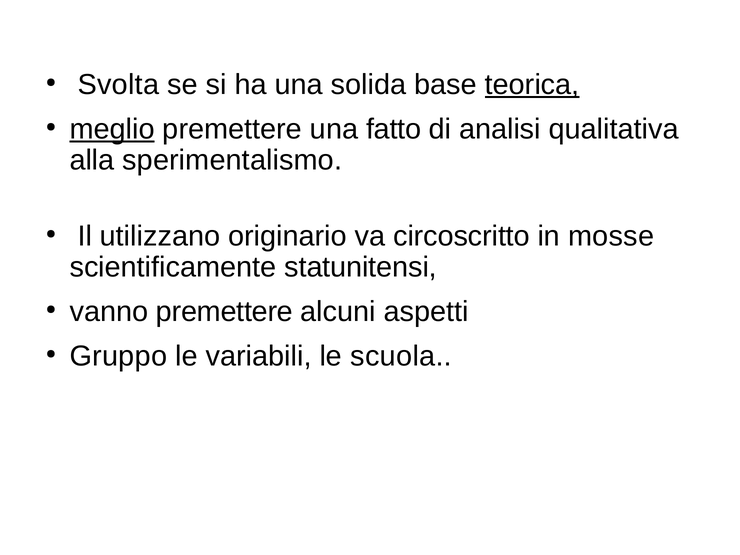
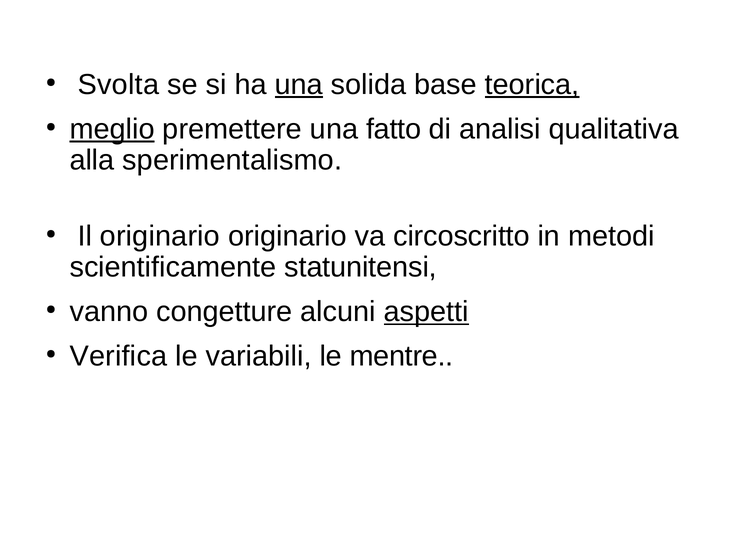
una at (299, 85) underline: none -> present
Il utilizzano: utilizzano -> originario
mosse: mosse -> metodi
vanno premettere: premettere -> congetture
aspetti underline: none -> present
Gruppo: Gruppo -> Verifica
scuola: scuola -> mentre
